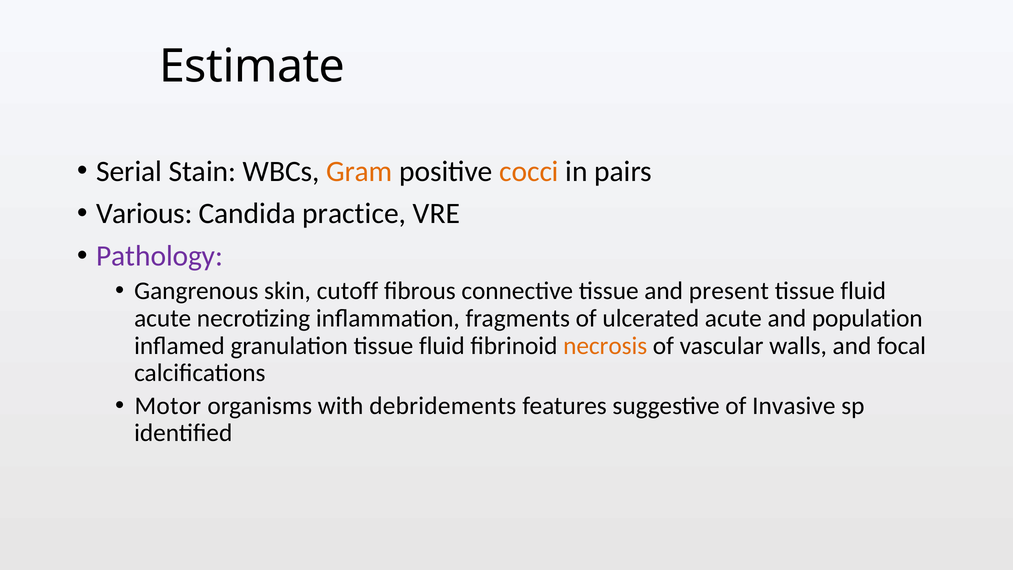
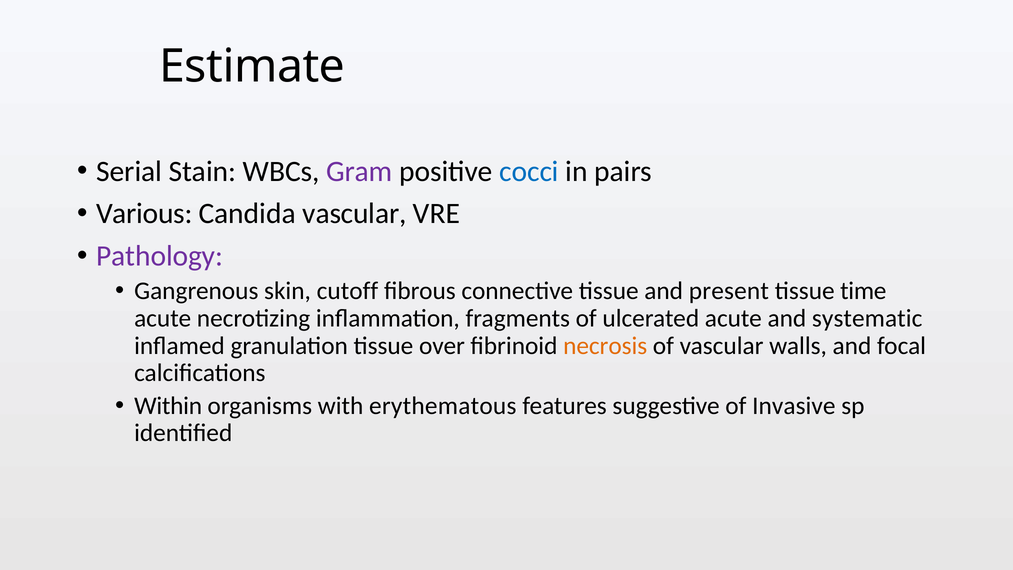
Gram colour: orange -> purple
cocci colour: orange -> blue
Candida practice: practice -> vascular
fluid at (863, 291): fluid -> time
population: population -> systematic
granulation tissue fluid: fluid -> over
Motor: Motor -> Within
debridements: debridements -> erythematous
